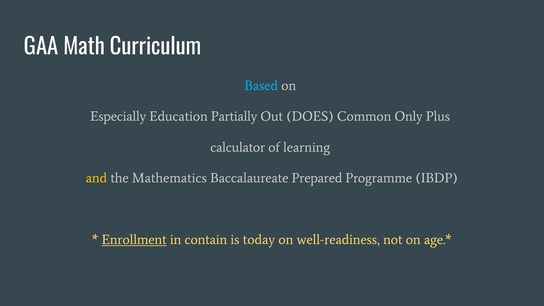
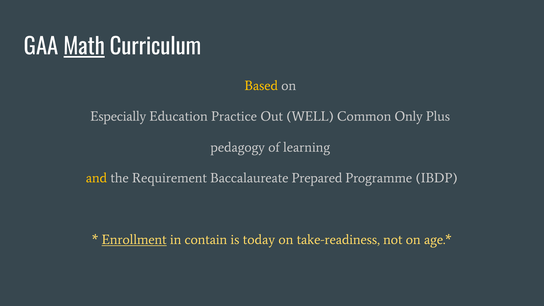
Math underline: none -> present
Based colour: light blue -> yellow
Partially: Partially -> Practice
DOES: DOES -> WELL
calculator: calculator -> pedagogy
Mathematics: Mathematics -> Requirement
well-readiness: well-readiness -> take-readiness
